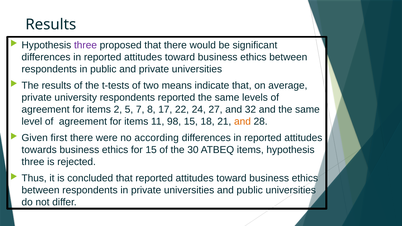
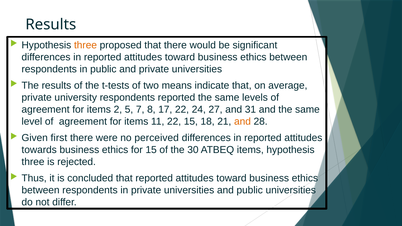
three at (85, 45) colour: purple -> orange
32: 32 -> 31
11 98: 98 -> 22
according: according -> perceived
